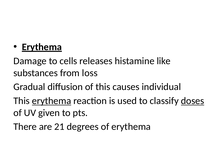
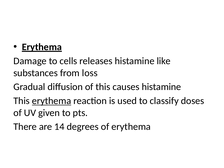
causes individual: individual -> histamine
doses underline: present -> none
21: 21 -> 14
